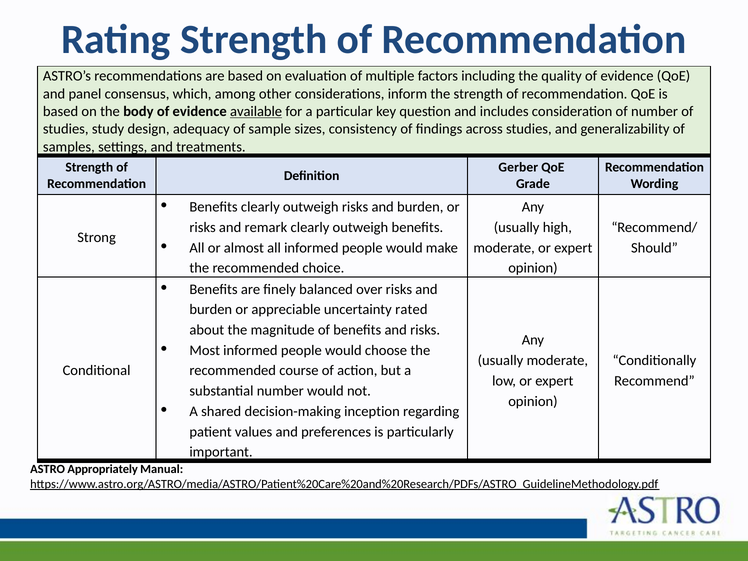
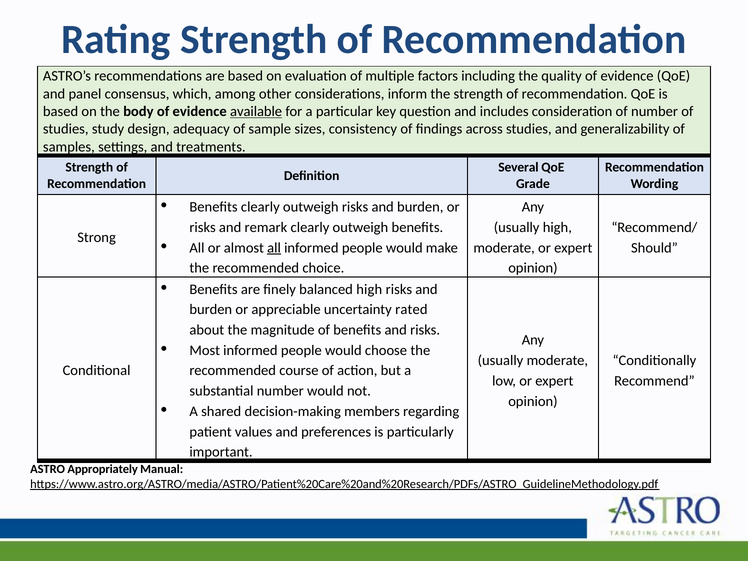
Gerber: Gerber -> Several
all at (274, 248) underline: none -> present
balanced over: over -> high
inception: inception -> members
